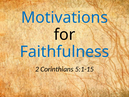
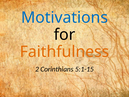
Faithfulness colour: blue -> orange
